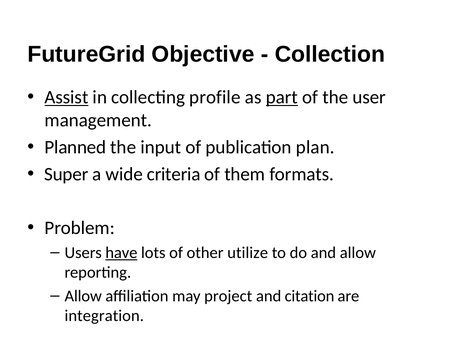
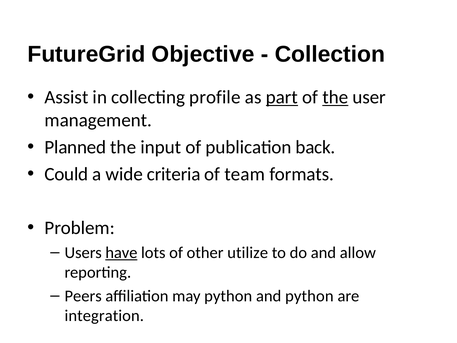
Assist underline: present -> none
the at (335, 97) underline: none -> present
plan: plan -> back
Super: Super -> Could
them: them -> team
Allow at (83, 296): Allow -> Peers
may project: project -> python
and citation: citation -> python
